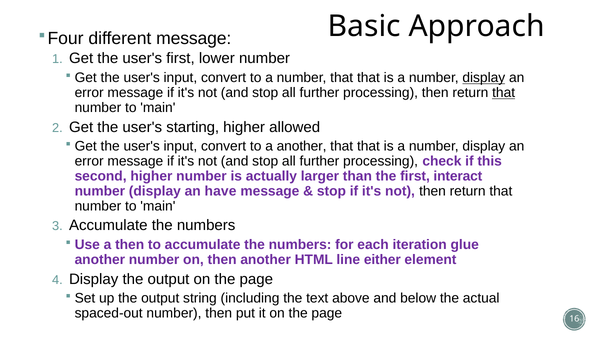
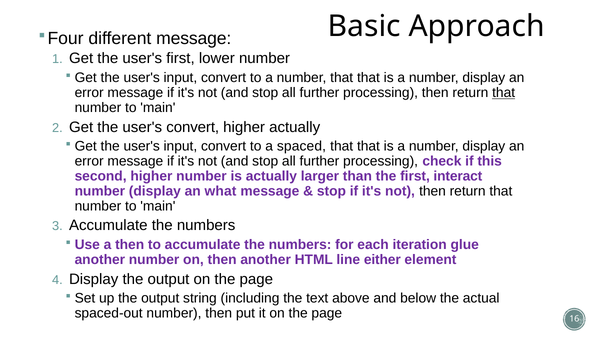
display at (484, 78) underline: present -> none
user's starting: starting -> convert
higher allowed: allowed -> actually
a another: another -> spaced
have: have -> what
